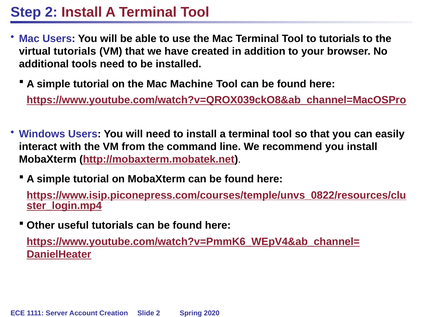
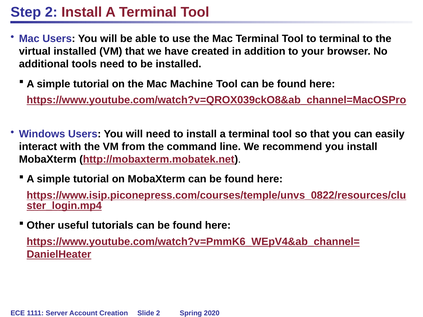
to tutorials: tutorials -> terminal
virtual tutorials: tutorials -> installed
